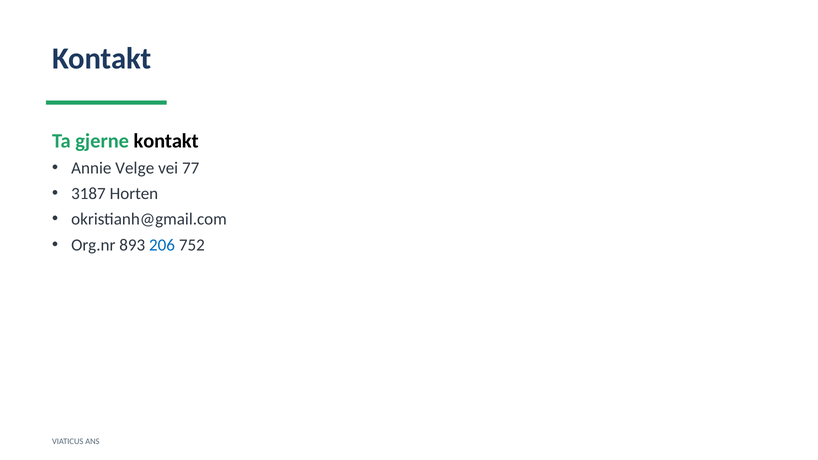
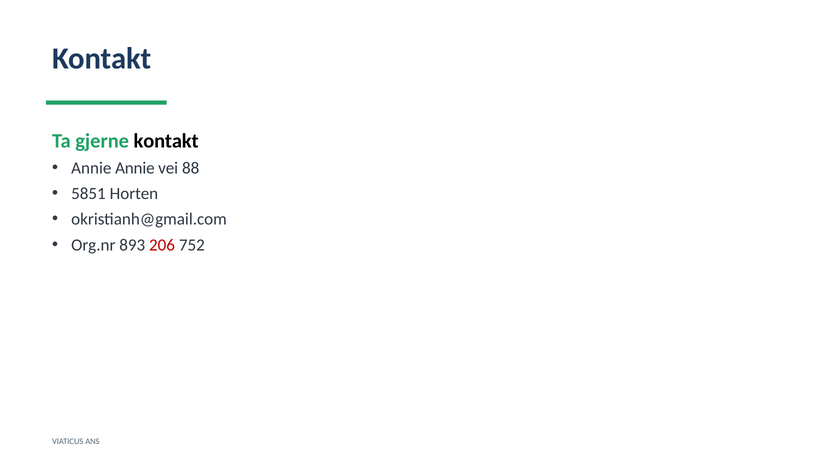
Annie Velge: Velge -> Annie
77: 77 -> 88
3187: 3187 -> 5851
206 colour: blue -> red
